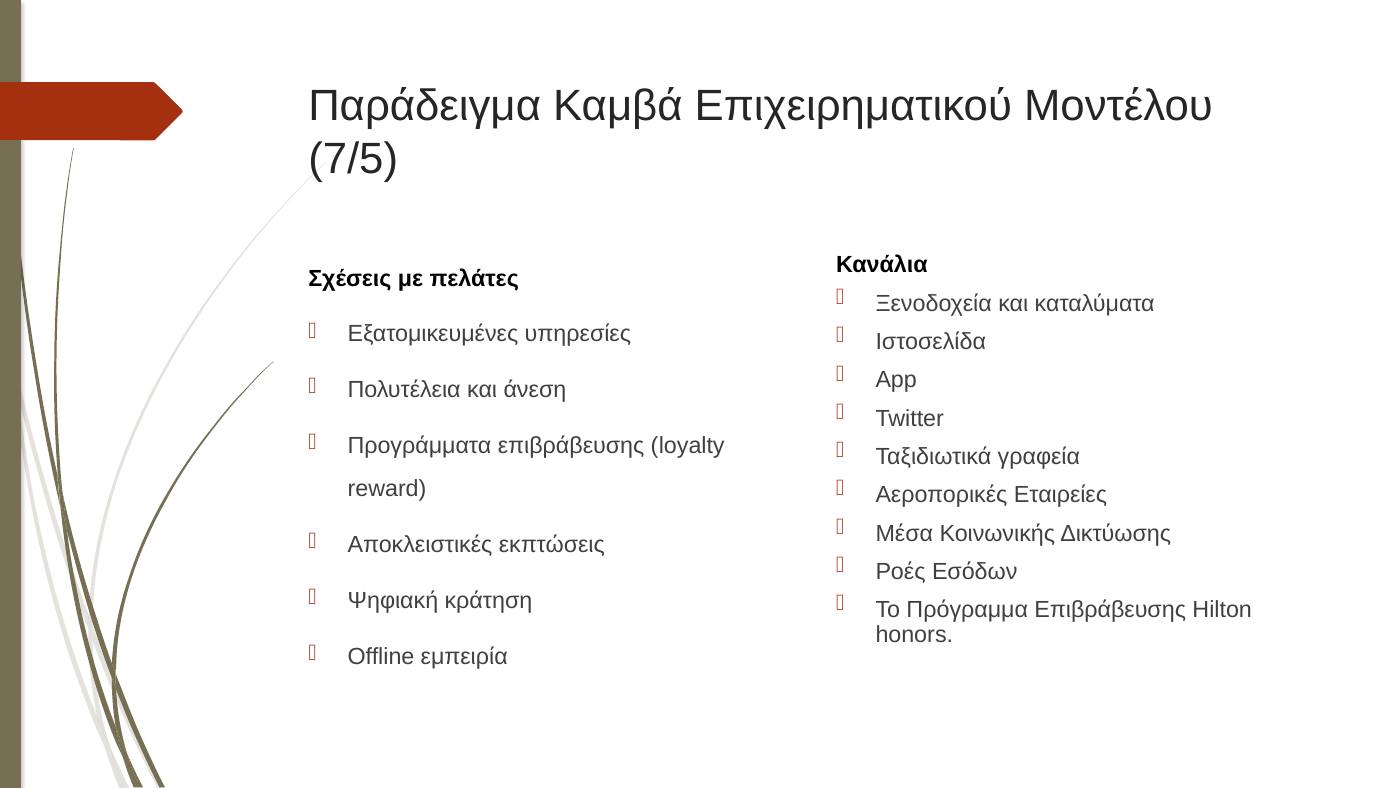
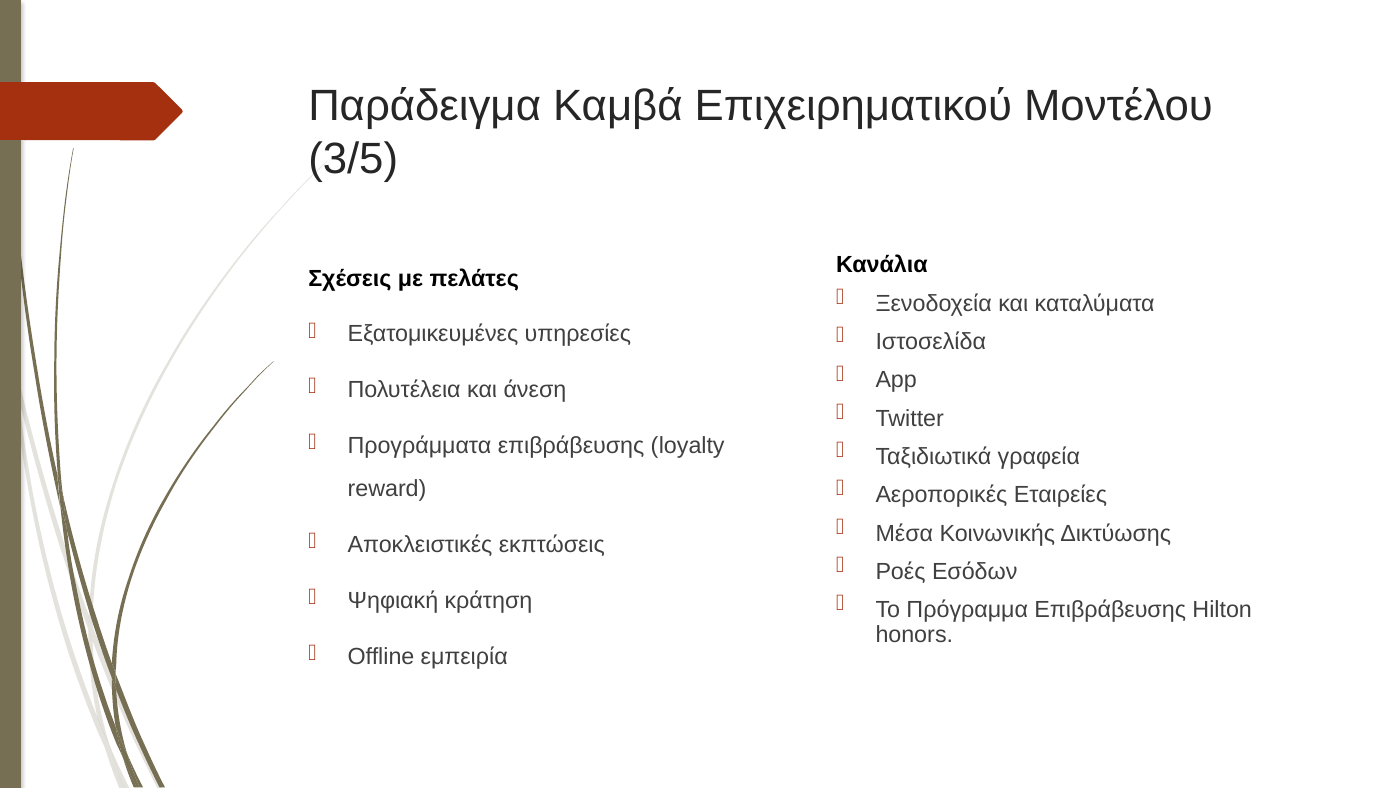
7/5: 7/5 -> 3/5
